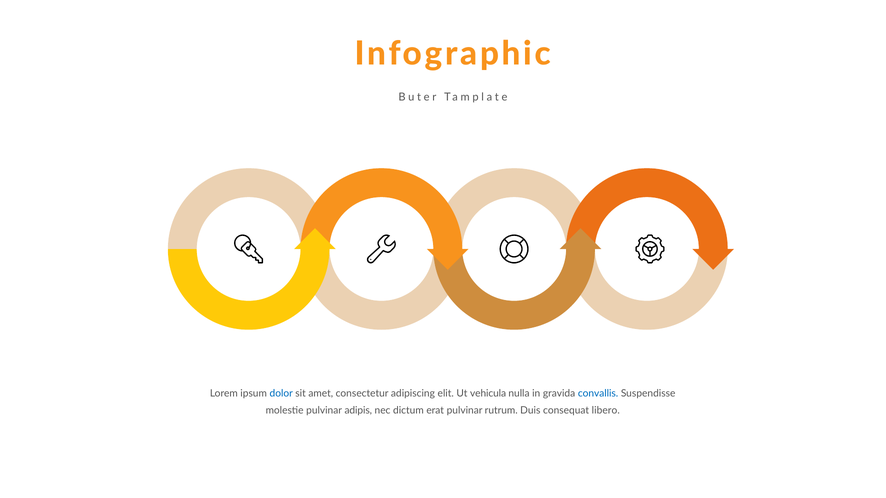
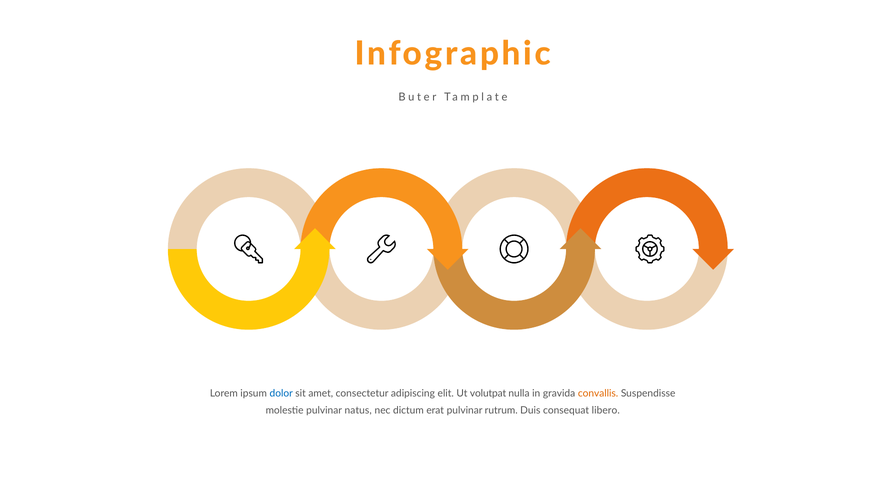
vehicula: vehicula -> volutpat
convallis colour: blue -> orange
adipis: adipis -> natus
